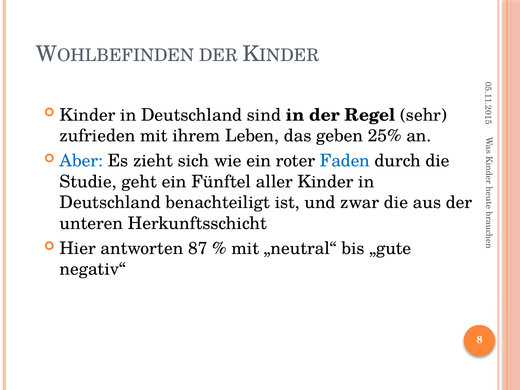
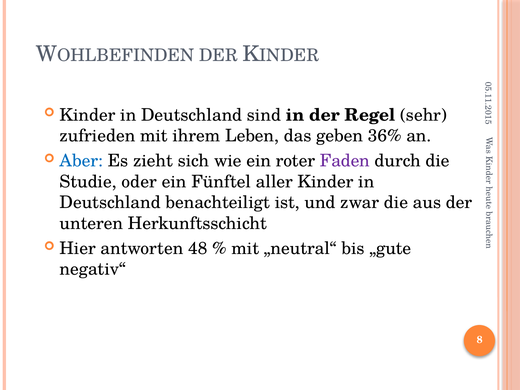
25%: 25% -> 36%
Faden colour: blue -> purple
geht: geht -> oder
87: 87 -> 48
